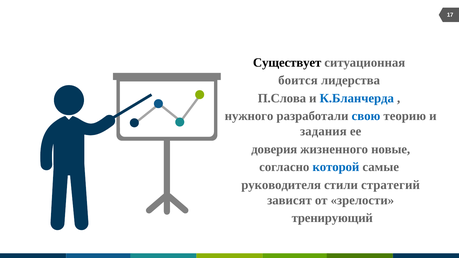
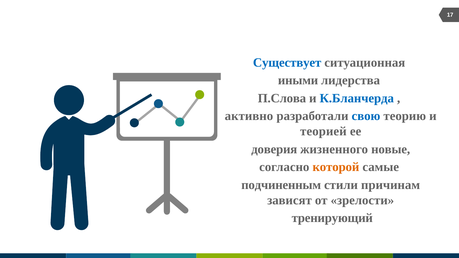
Существует colour: black -> blue
боится: боится -> иными
нужного: нужного -> активно
задания: задания -> теорией
которой colour: blue -> orange
руководителя: руководителя -> подчиненным
стратегий: стратегий -> причинам
